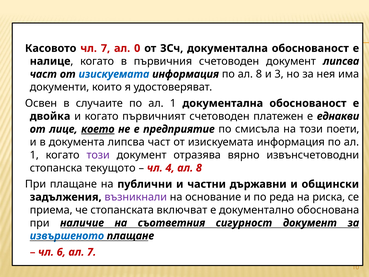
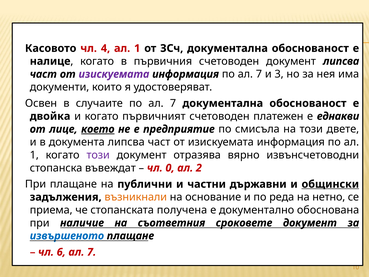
чл 7: 7 -> 4
0 at (137, 48): 0 -> 1
изискуемата at (114, 74) colour: blue -> purple
информация по ал 8: 8 -> 7
случаите по ал 1: 1 -> 7
поети: поети -> двете
текущото: текущото -> въвеждат
4: 4 -> 0
8 at (199, 168): 8 -> 2
общински underline: none -> present
възникнали colour: purple -> orange
риска: риска -> нетно
включват: включват -> получена
сигурност: сигурност -> сроковете
